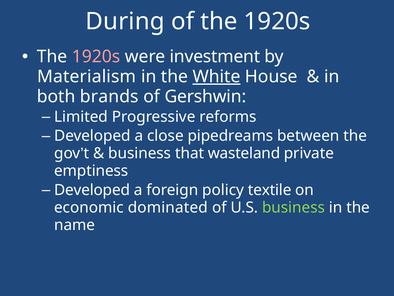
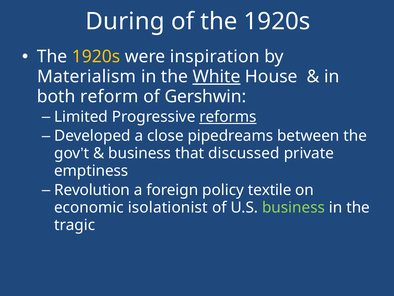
1920s at (96, 56) colour: pink -> yellow
investment: investment -> inspiration
brands: brands -> reform
reforms underline: none -> present
wasteland: wasteland -> discussed
Developed at (92, 190): Developed -> Revolution
dominated: dominated -> isolationist
name: name -> tragic
